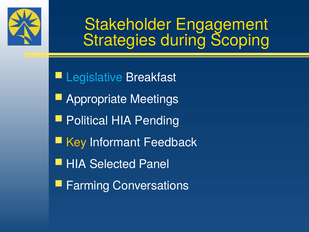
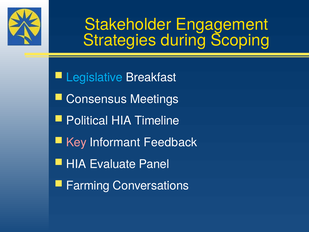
Appropriate: Appropriate -> Consensus
Pending: Pending -> Timeline
Key colour: yellow -> pink
Selected: Selected -> Evaluate
